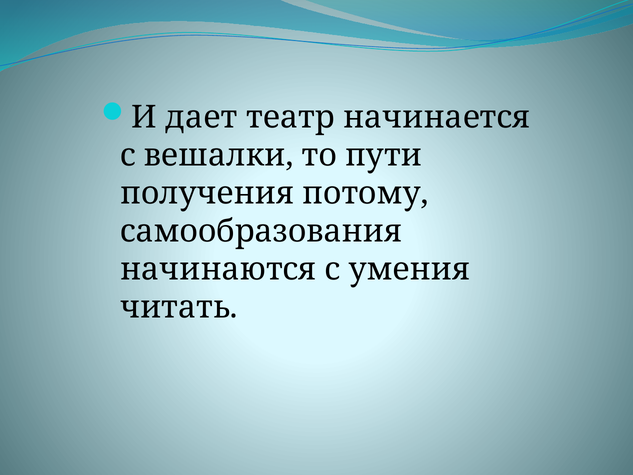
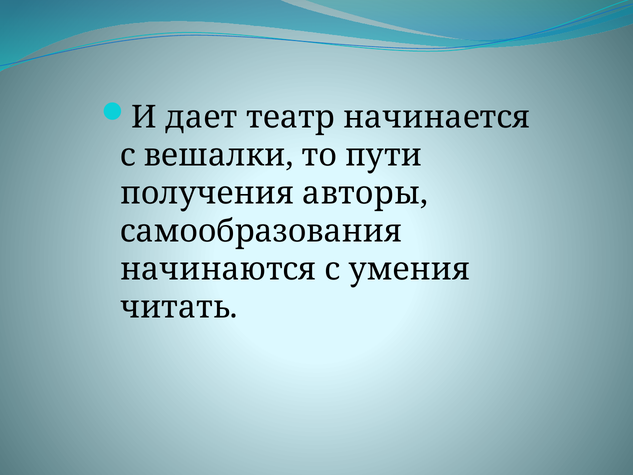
потому: потому -> авторы
